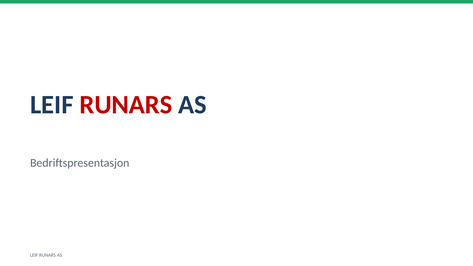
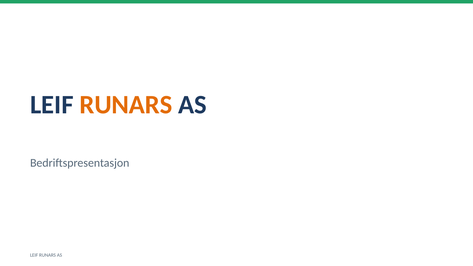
RUNARS at (126, 105) colour: red -> orange
